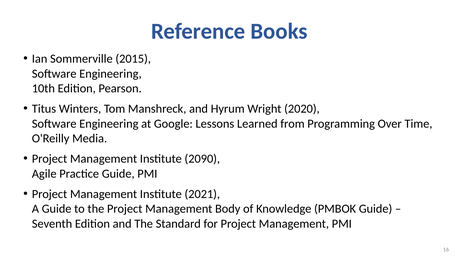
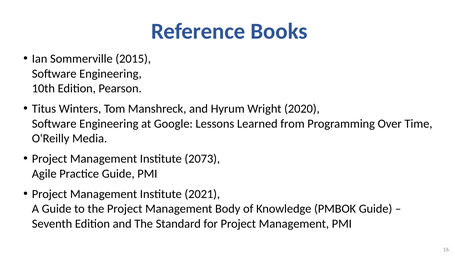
2090: 2090 -> 2073
